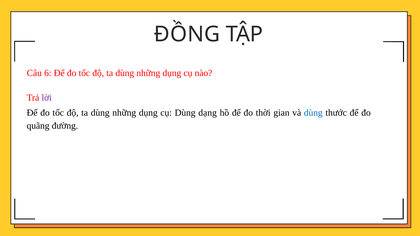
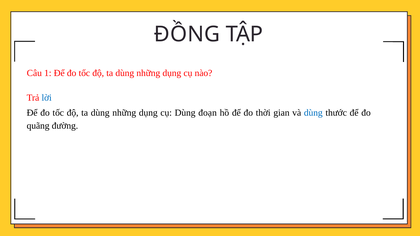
6: 6 -> 1
lời colour: purple -> blue
dạng: dạng -> đoạn
